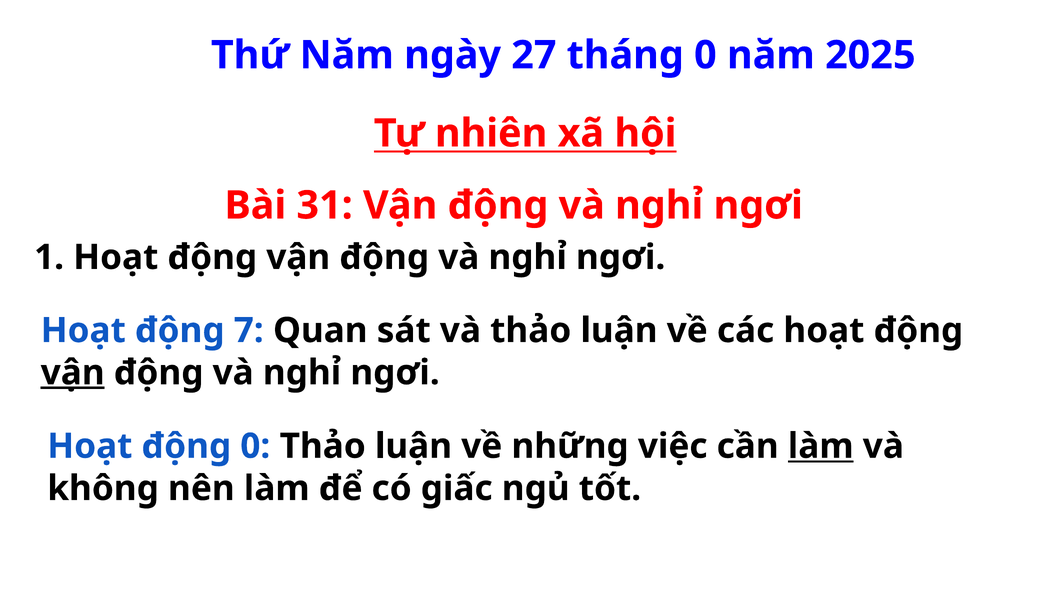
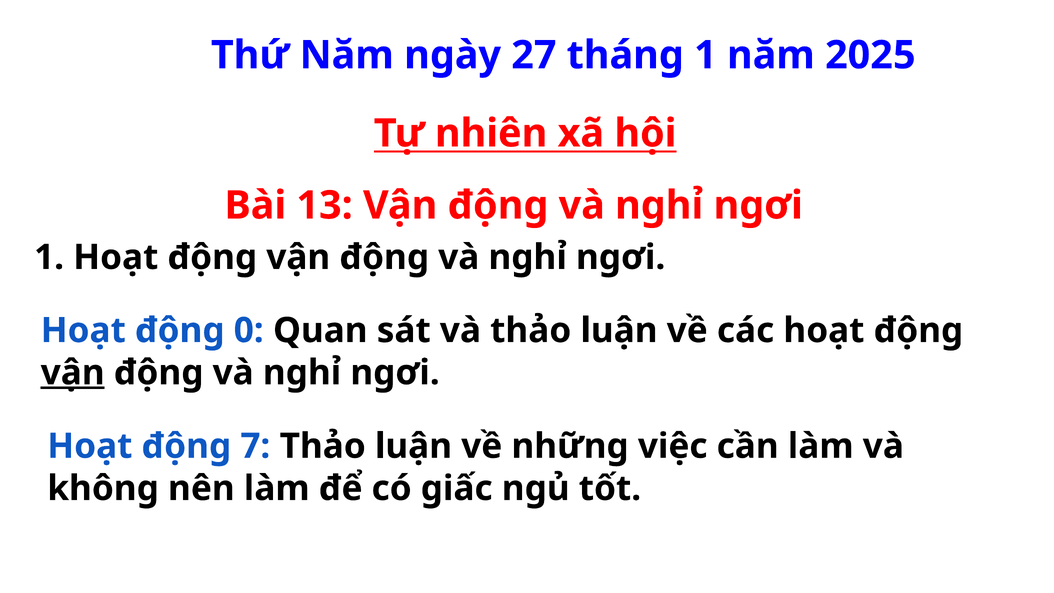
tháng 0: 0 -> 1
31: 31 -> 13
7: 7 -> 0
động 0: 0 -> 7
làm at (821, 446) underline: present -> none
